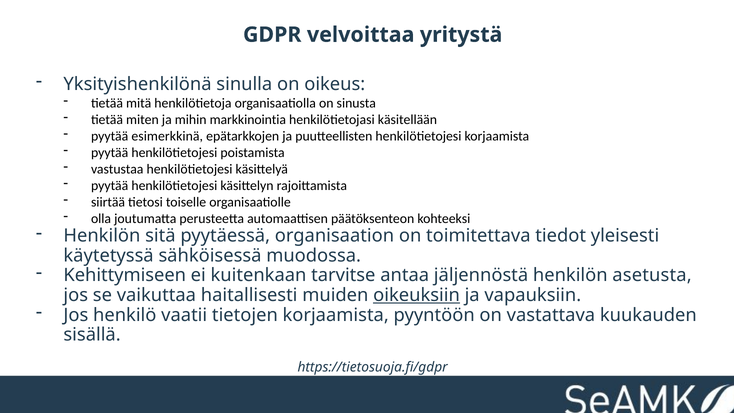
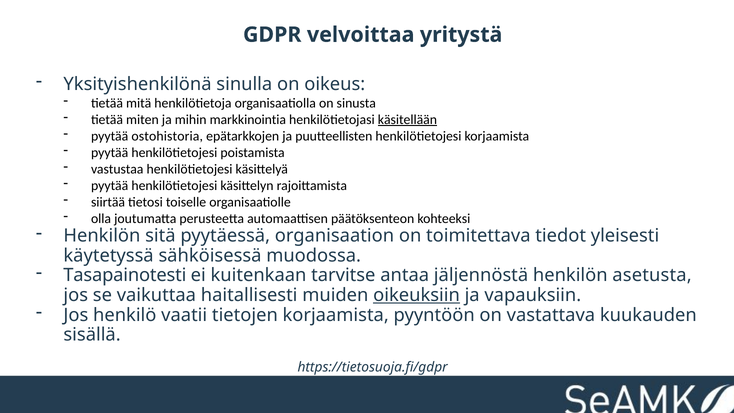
käsitellään underline: none -> present
esimerkkinä: esimerkkinä -> ostohistoria
Kehittymiseen: Kehittymiseen -> Tasapainotesti
